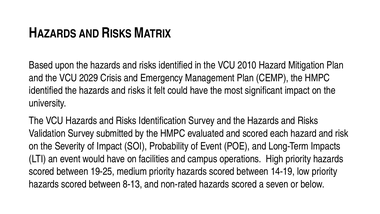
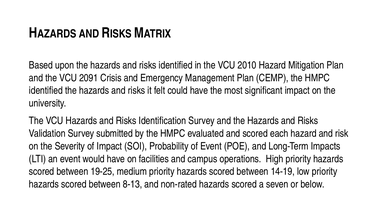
2029: 2029 -> 2091
